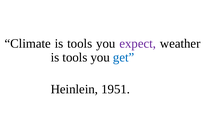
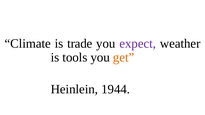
Climate is tools: tools -> trade
get colour: blue -> orange
1951: 1951 -> 1944
